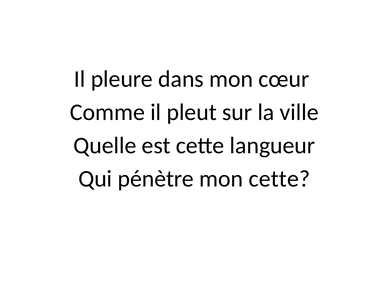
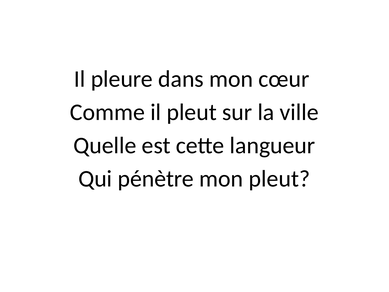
mon cette: cette -> pleut
